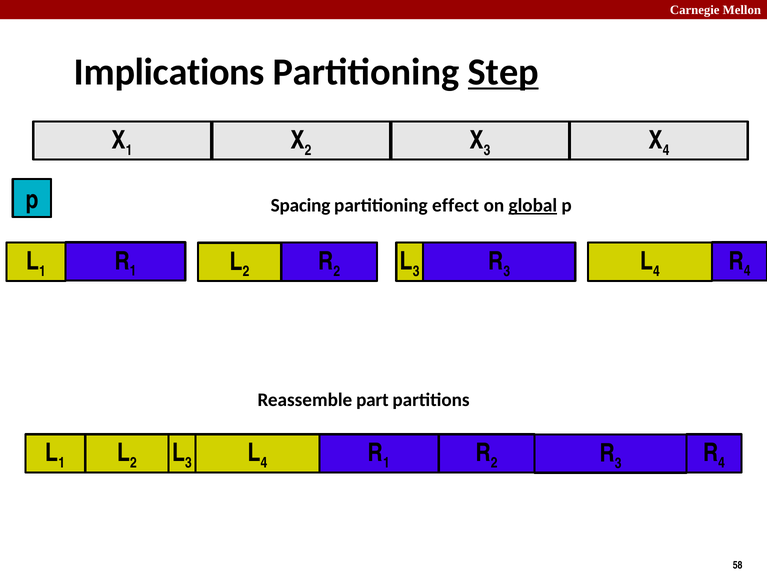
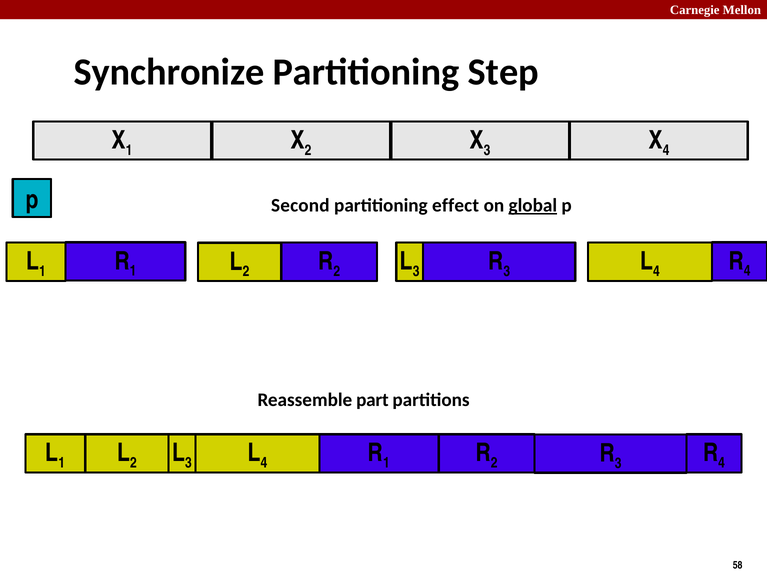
Implications: Implications -> Synchronize
Step underline: present -> none
Spacing: Spacing -> Second
